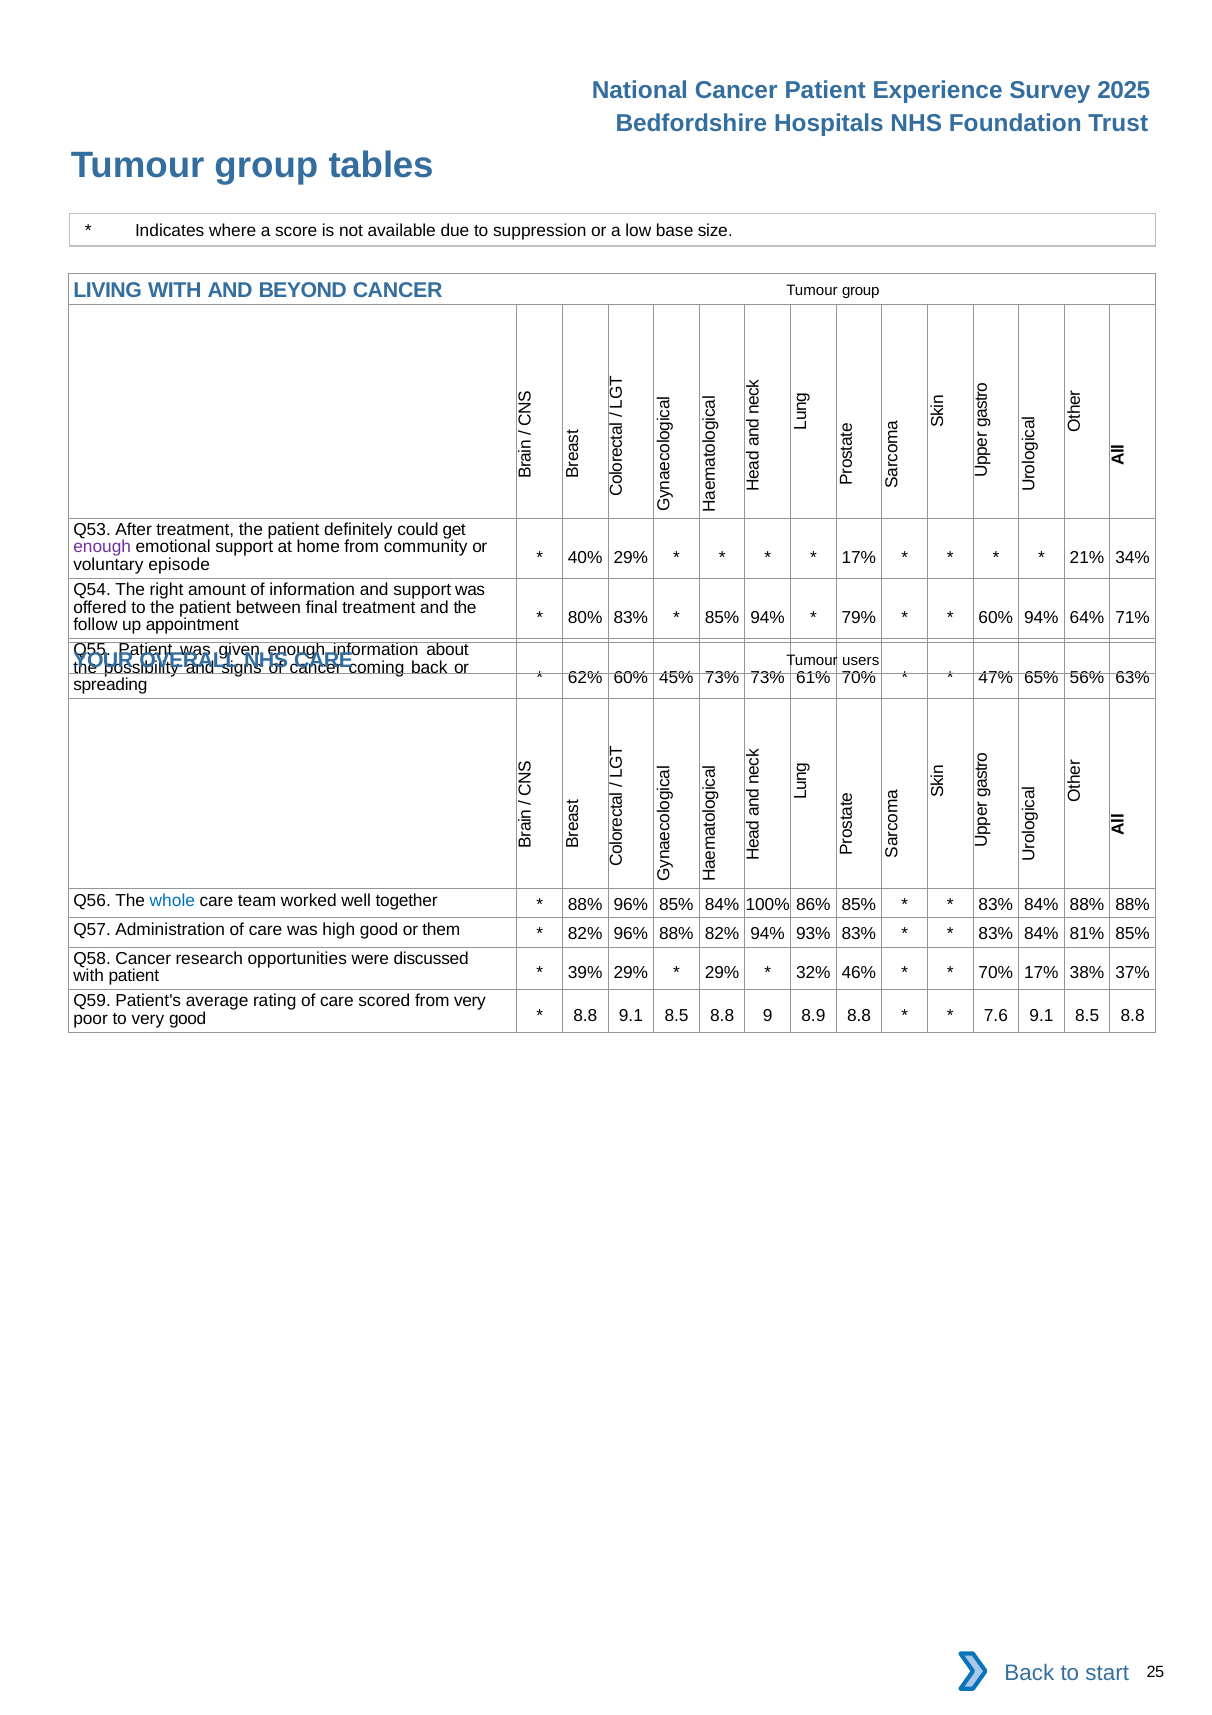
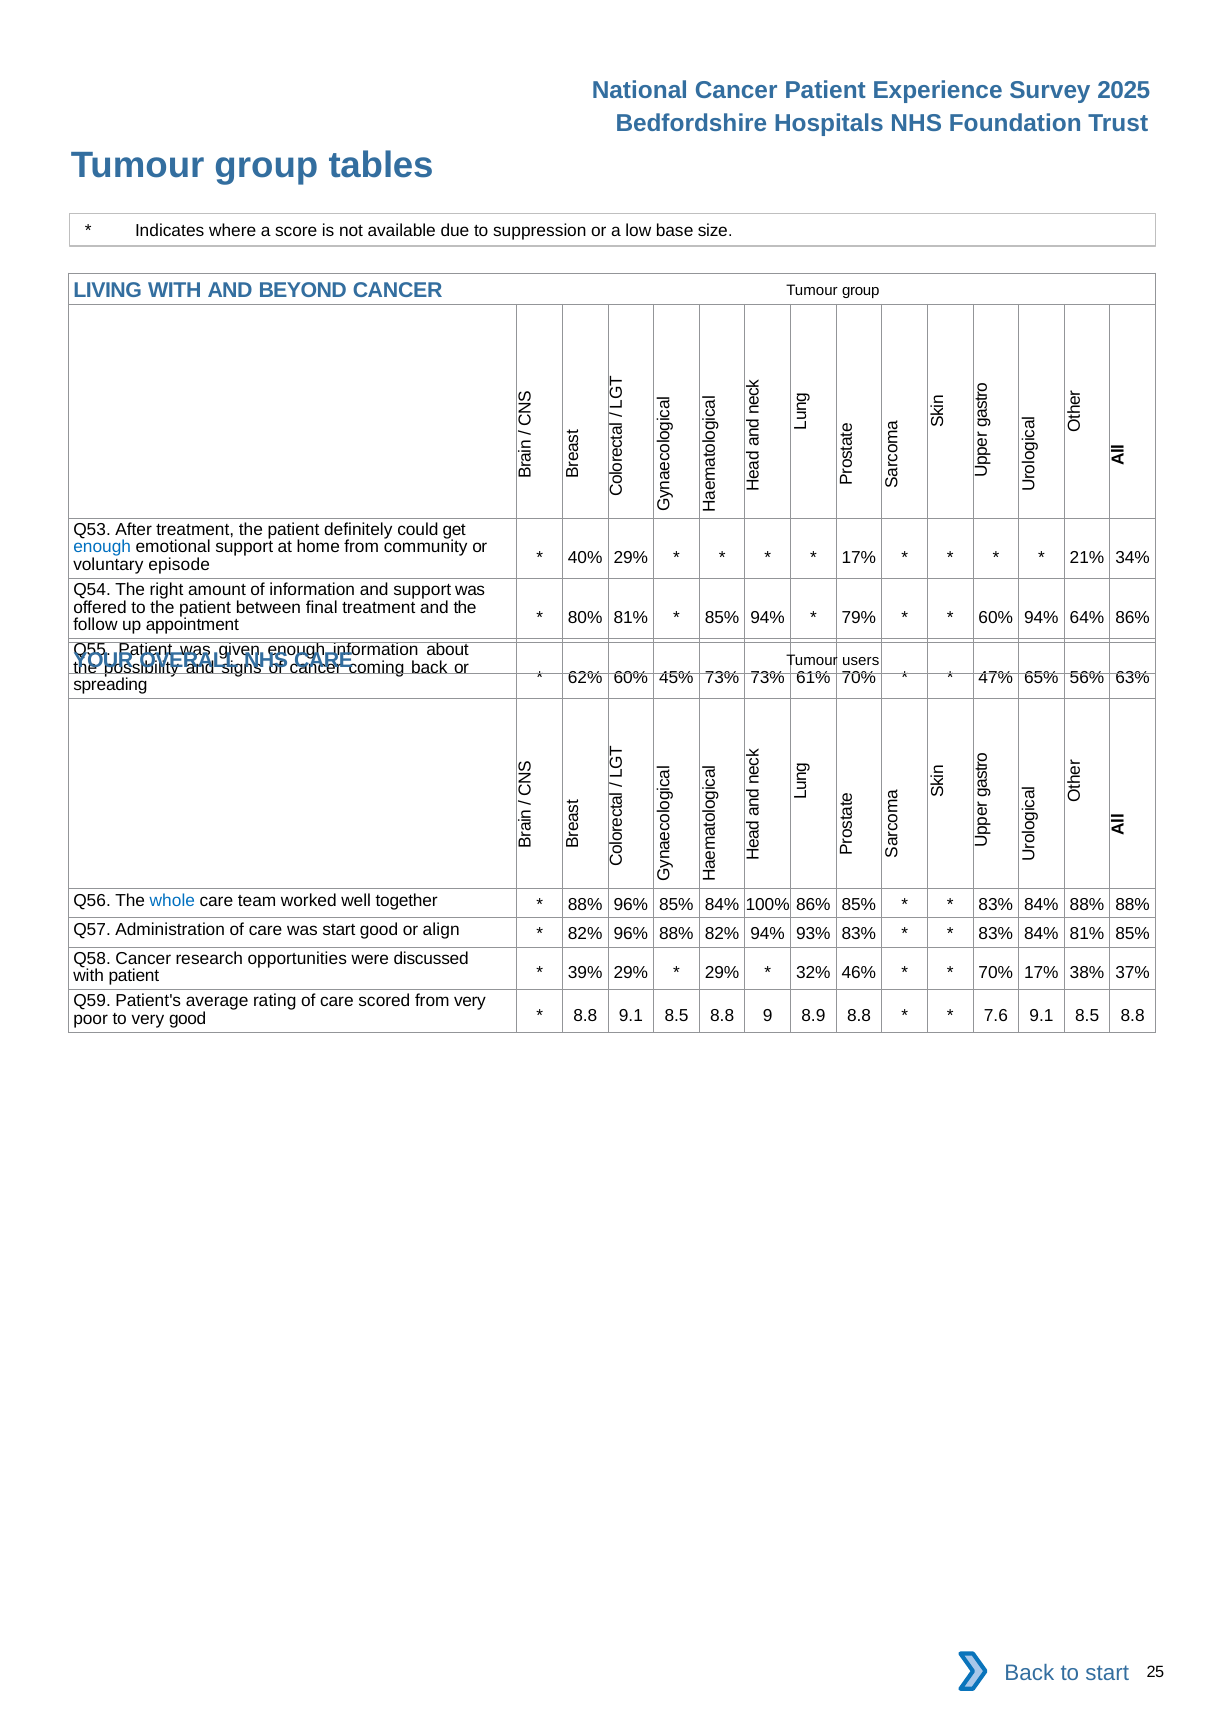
enough at (102, 547) colour: purple -> blue
80% 83%: 83% -> 81%
64% 71%: 71% -> 86%
was high: high -> start
them: them -> align
